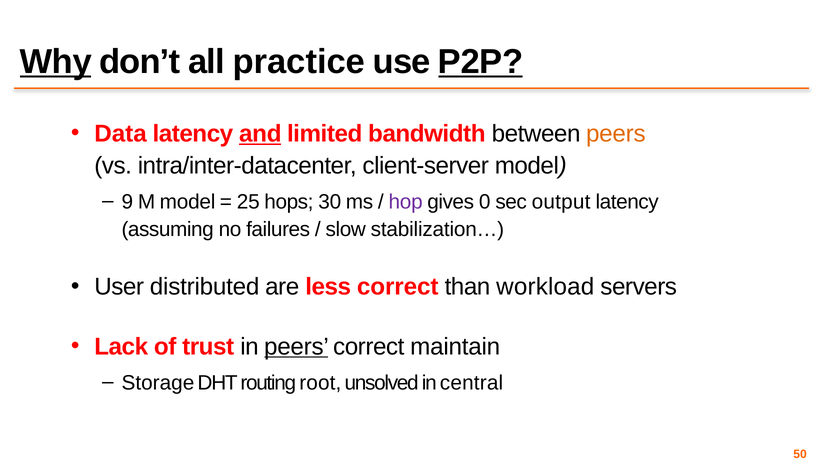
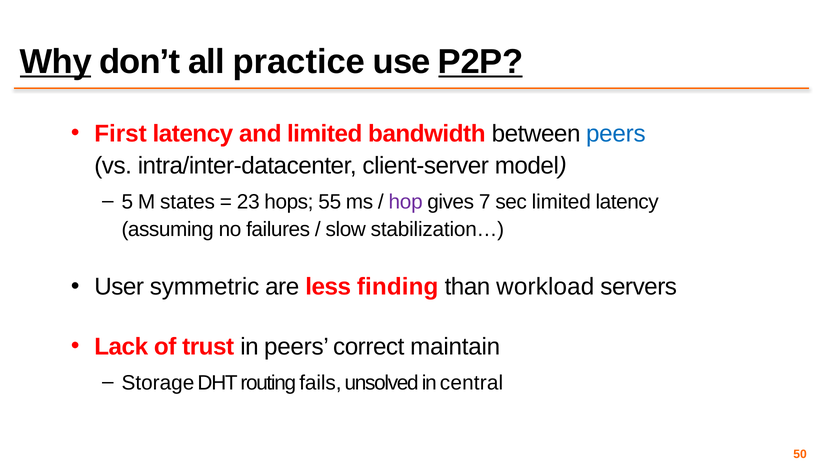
Data: Data -> First
and underline: present -> none
peers at (616, 134) colour: orange -> blue
9: 9 -> 5
M model: model -> states
25: 25 -> 23
30: 30 -> 55
0: 0 -> 7
sec output: output -> limited
distributed: distributed -> symmetric
less correct: correct -> finding
peers at (296, 347) underline: present -> none
root: root -> fails
